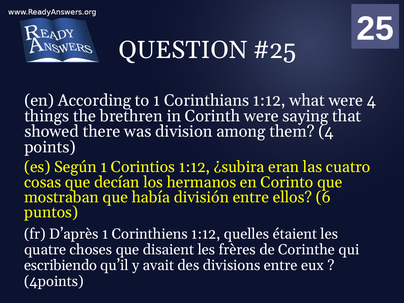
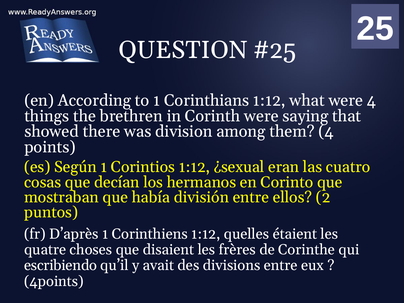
¿subira: ¿subira -> ¿sexual
6: 6 -> 2
